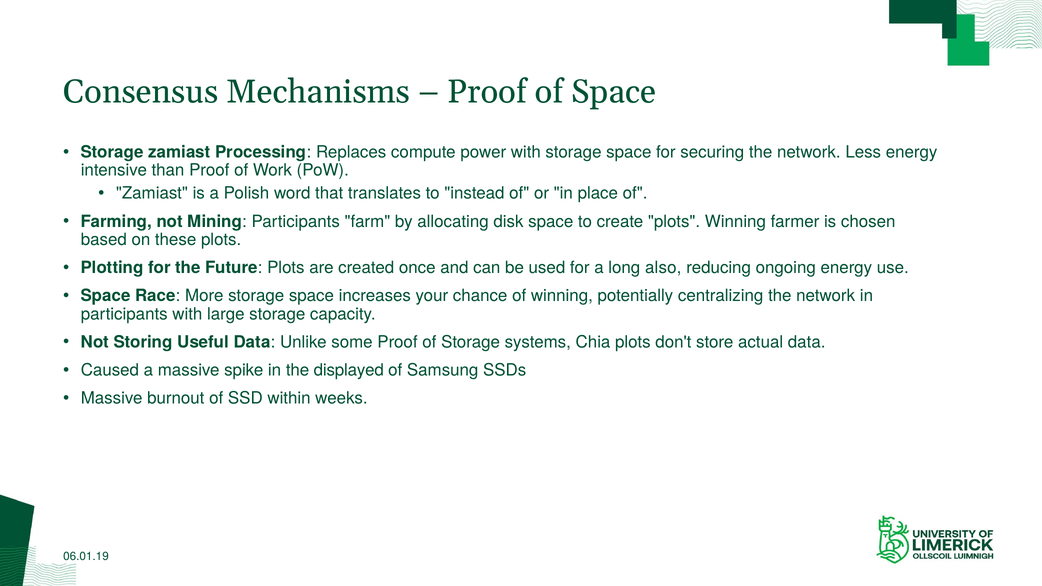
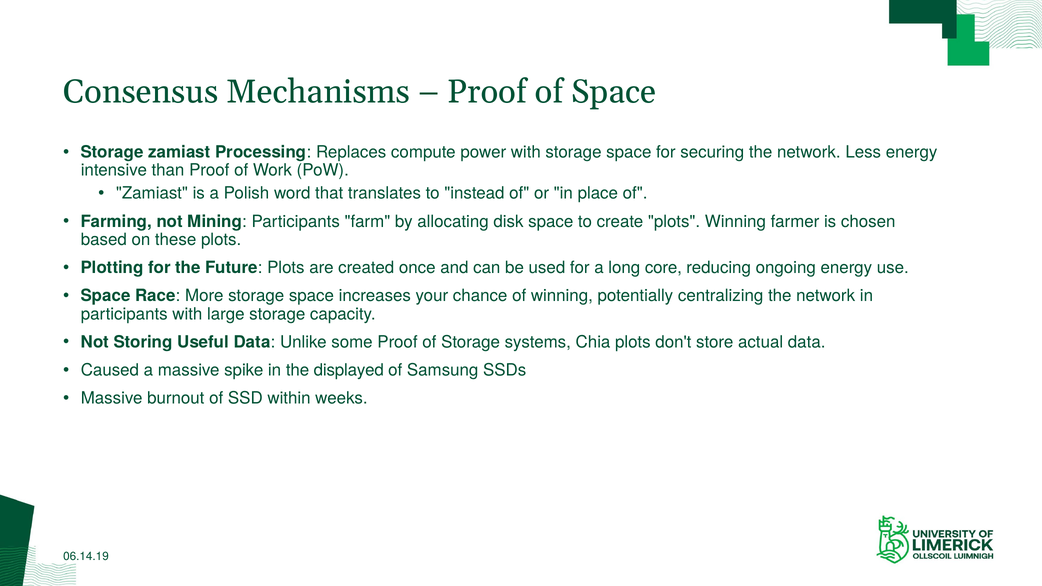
also: also -> core
06.01.19: 06.01.19 -> 06.14.19
